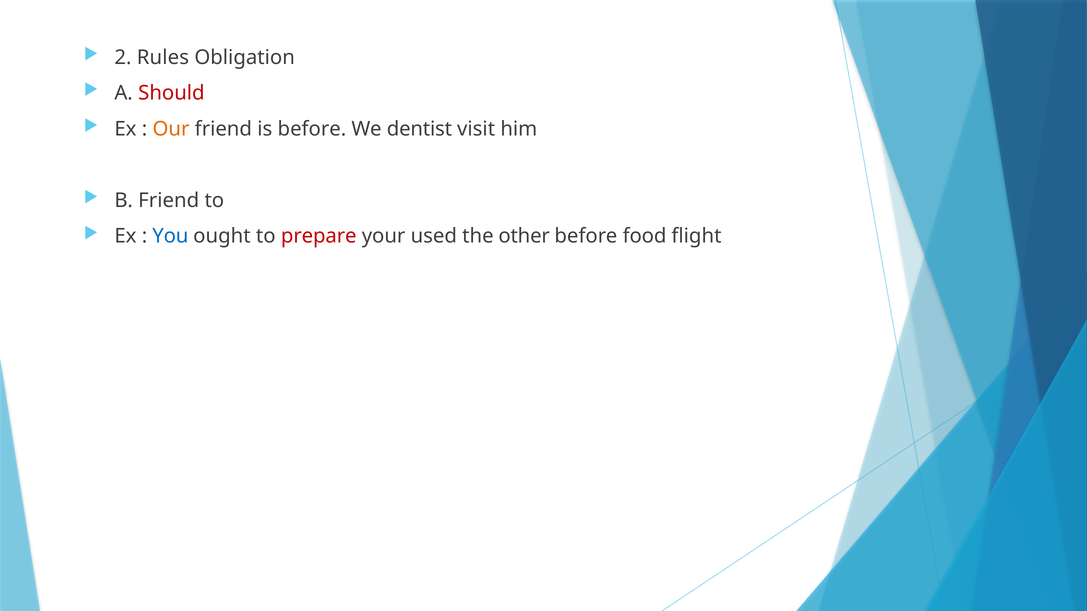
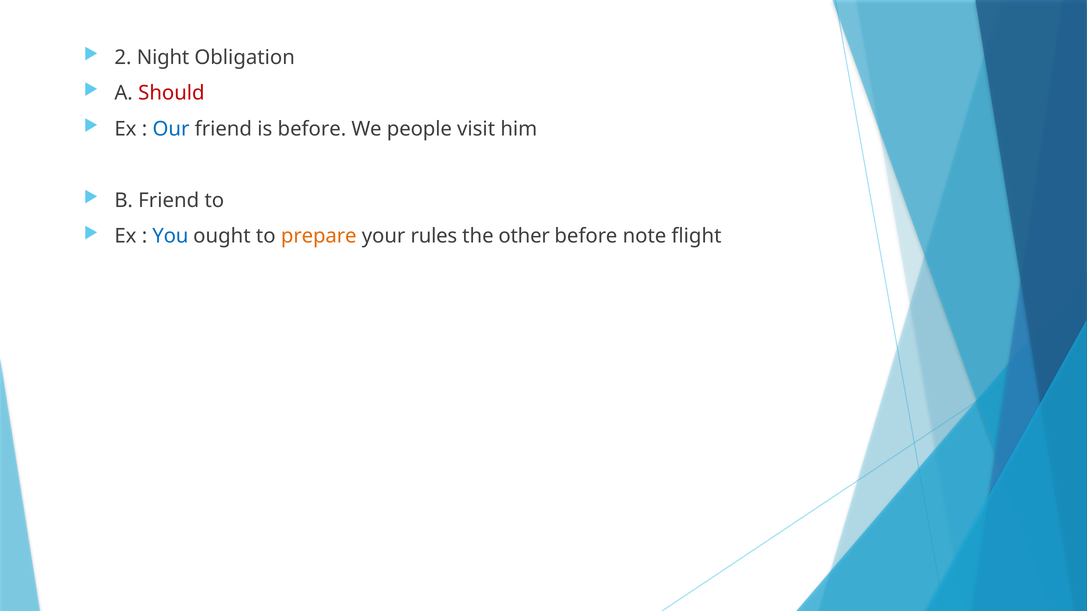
Rules: Rules -> Night
Our colour: orange -> blue
dentist: dentist -> people
prepare colour: red -> orange
used: used -> rules
food: food -> note
